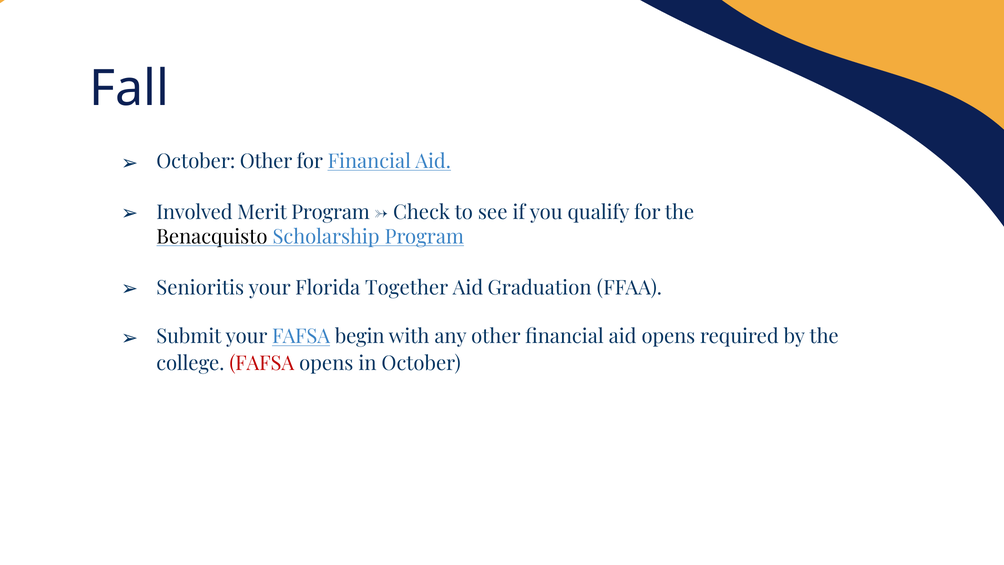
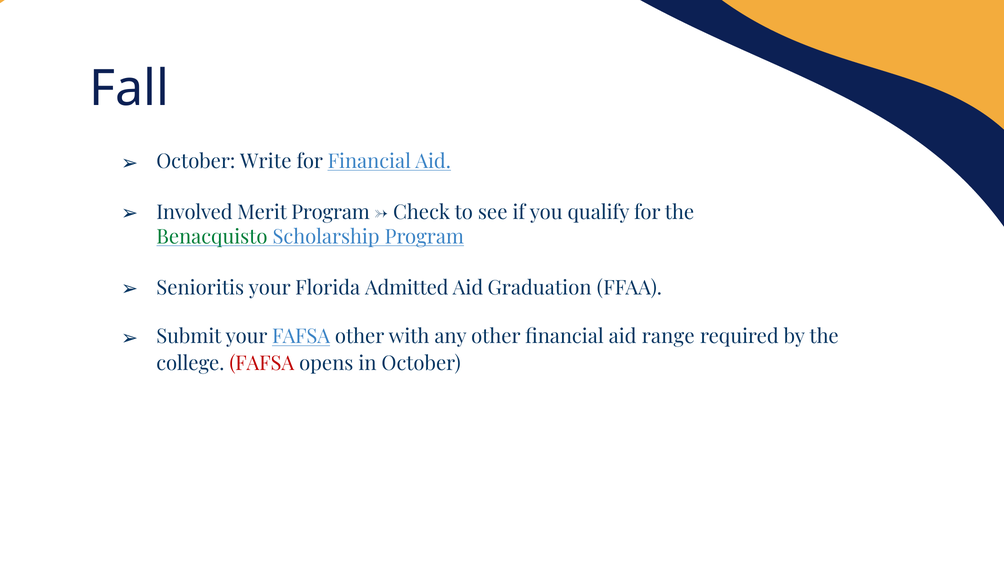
October Other: Other -> Write
Benacquisto colour: black -> green
Together: Together -> Admitted
FAFSA begin: begin -> other
aid opens: opens -> range
